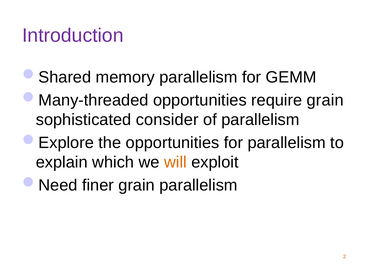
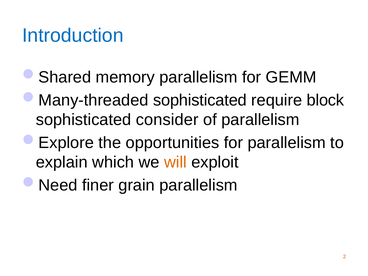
Introduction colour: purple -> blue
opportunities at (200, 100): opportunities -> sophisticated
require grain: grain -> block
